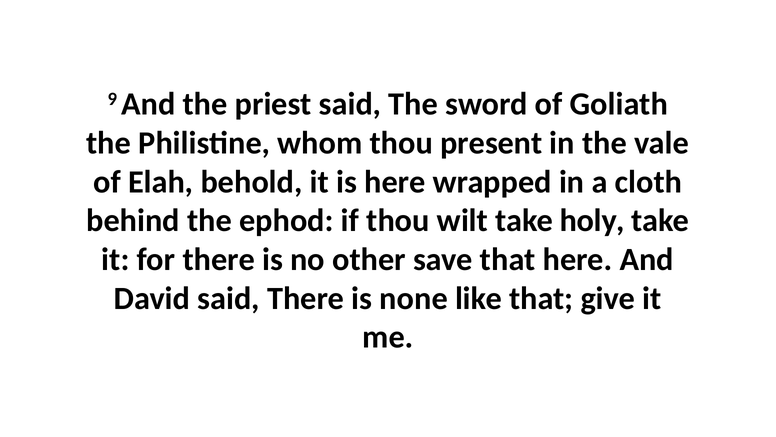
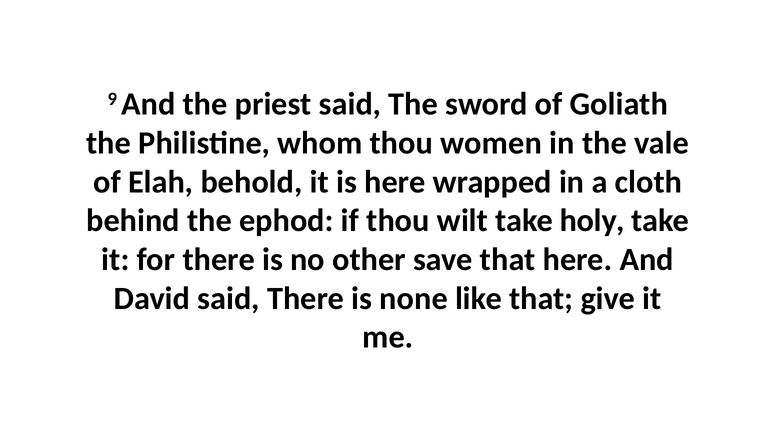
present: present -> women
